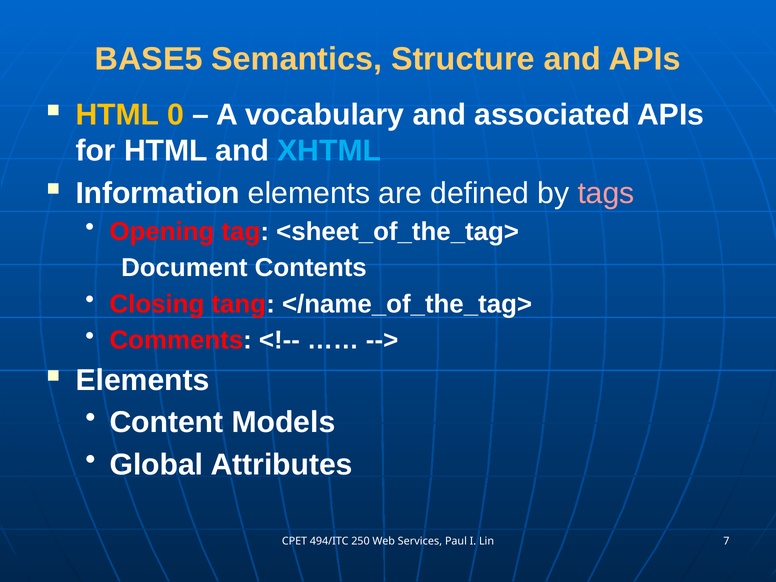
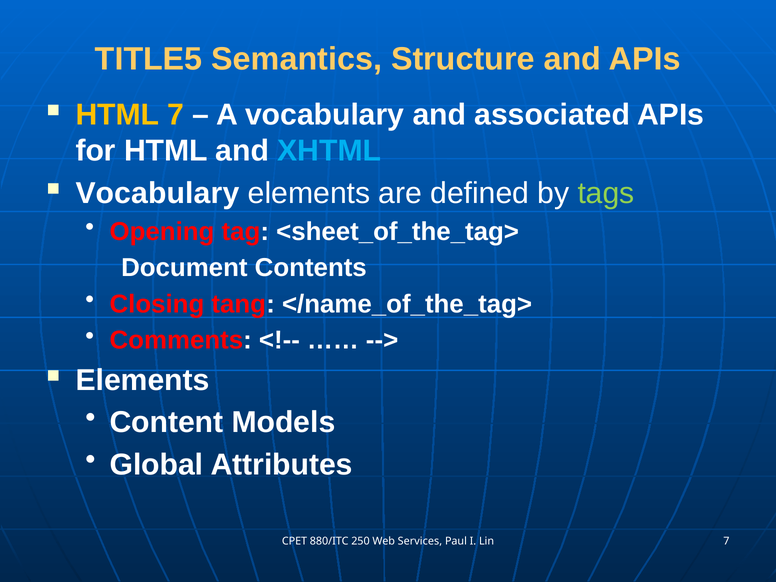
BASE5: BASE5 -> TITLE5
HTML 0: 0 -> 7
Information at (158, 193): Information -> Vocabulary
tags colour: pink -> light green
494/ITC: 494/ITC -> 880/ITC
